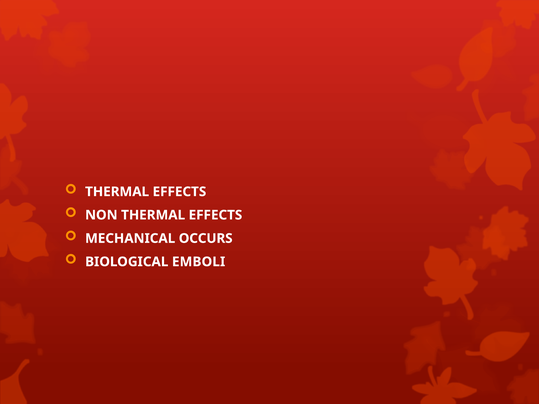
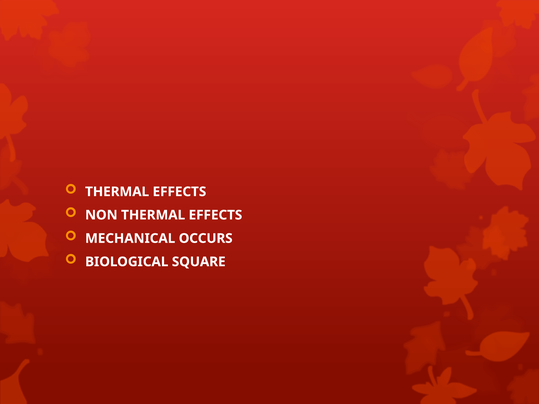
EMBOLI: EMBOLI -> SQUARE
